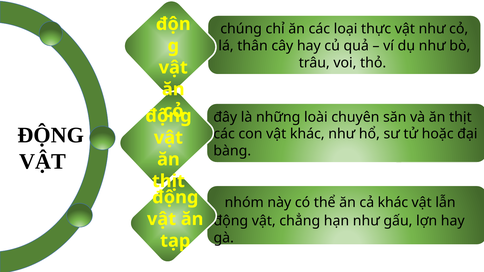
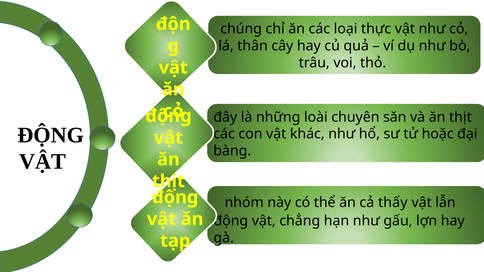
cả khác: khác -> thấy
